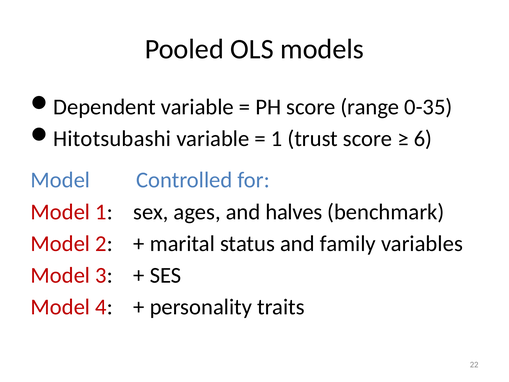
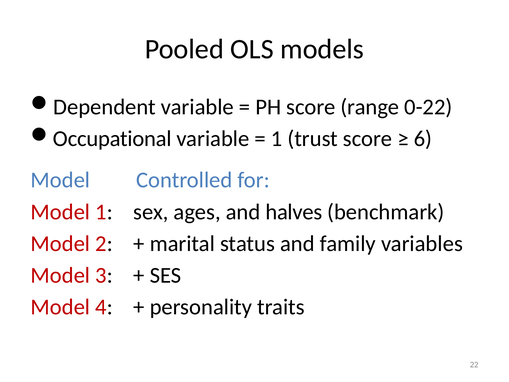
0-35: 0-35 -> 0-22
Hitotsubashi: Hitotsubashi -> Occupational
